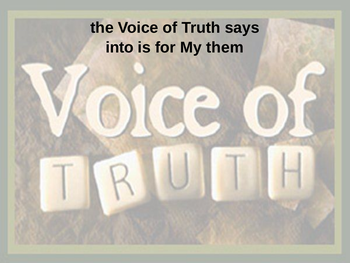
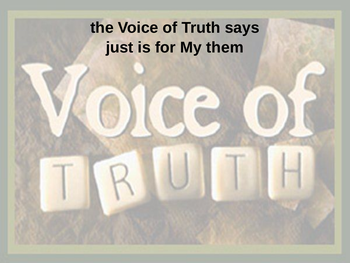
into: into -> just
